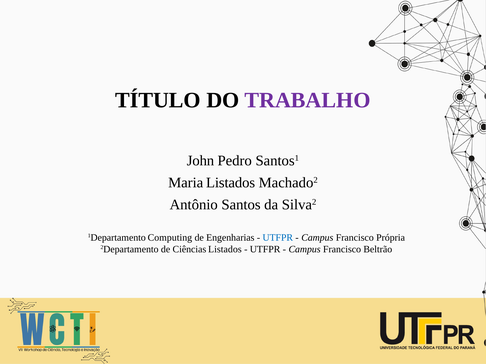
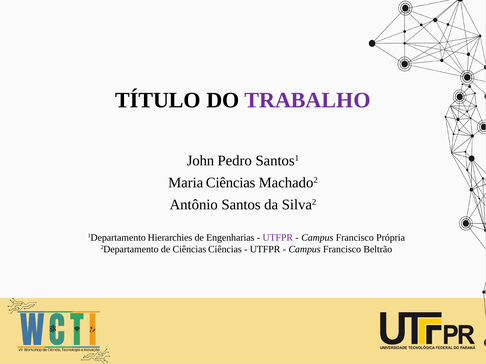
Maria Listados: Listados -> Ciências
Computing: Computing -> Hierarchies
UTFPR at (278, 238) colour: blue -> purple
Ciências Listados: Listados -> Ciências
